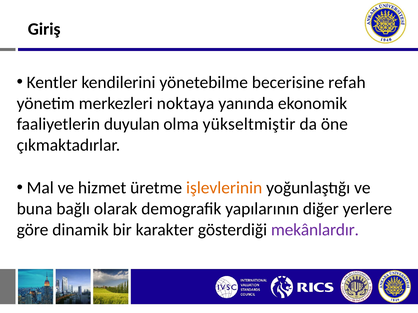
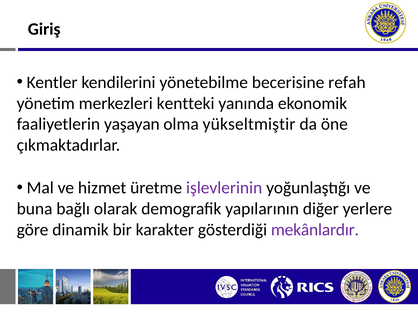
noktaya: noktaya -> kentteki
duyulan: duyulan -> yaşayan
işlevlerinin colour: orange -> purple
